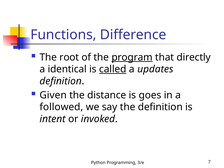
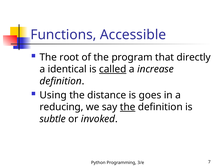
Difference: Difference -> Accessible
program underline: present -> none
updates: updates -> increase
Given: Given -> Using
followed: followed -> reducing
the at (128, 107) underline: none -> present
intent: intent -> subtle
